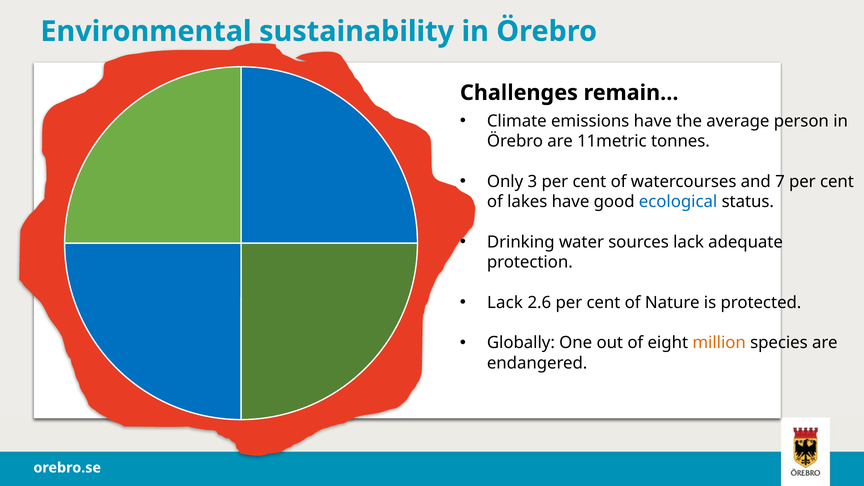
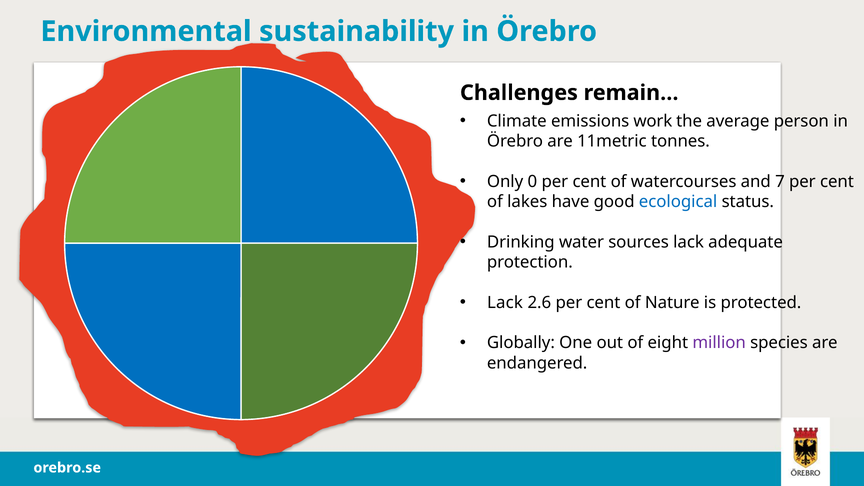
emissions have: have -> work
3: 3 -> 0
million colour: orange -> purple
